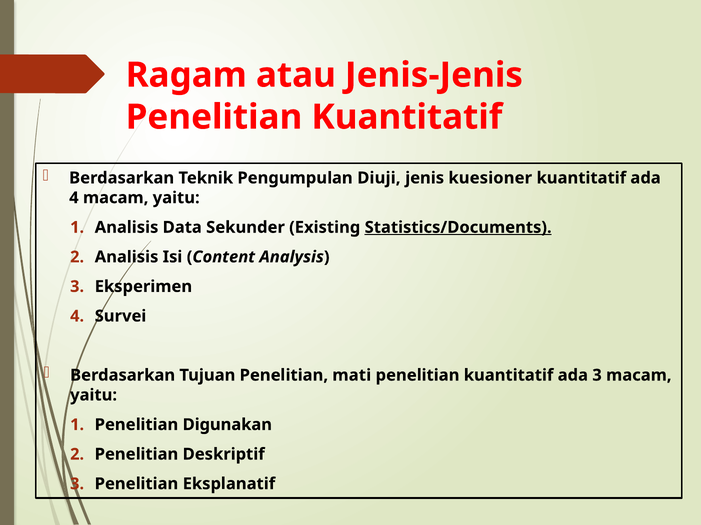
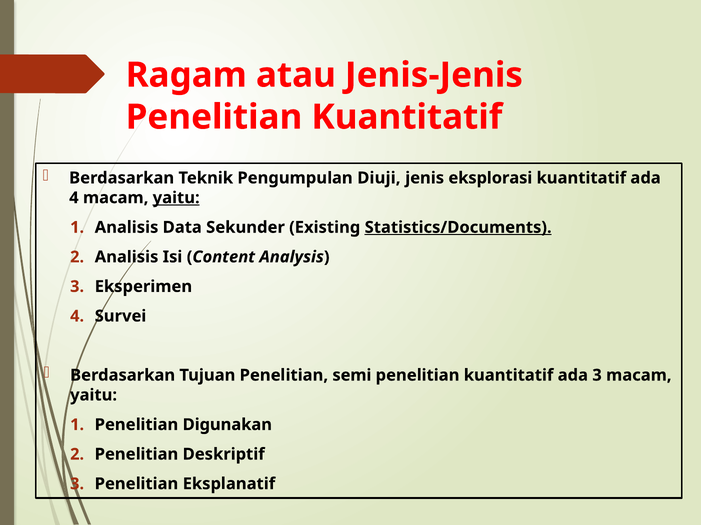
kuesioner: kuesioner -> eksplorasi
yaitu at (176, 198) underline: none -> present
mati: mati -> semi
